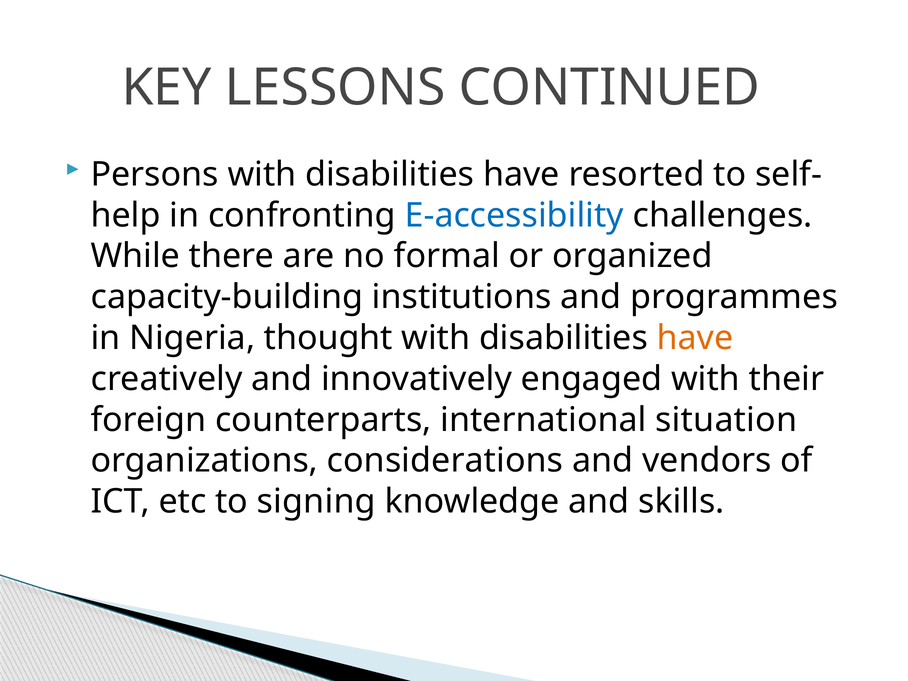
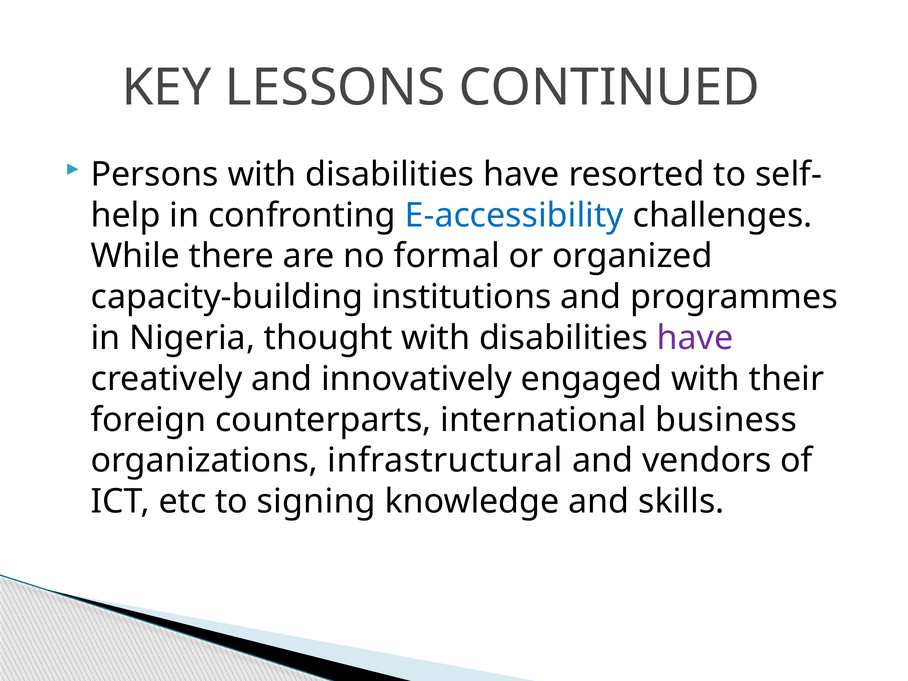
have at (695, 338) colour: orange -> purple
situation: situation -> business
considerations: considerations -> infrastructural
